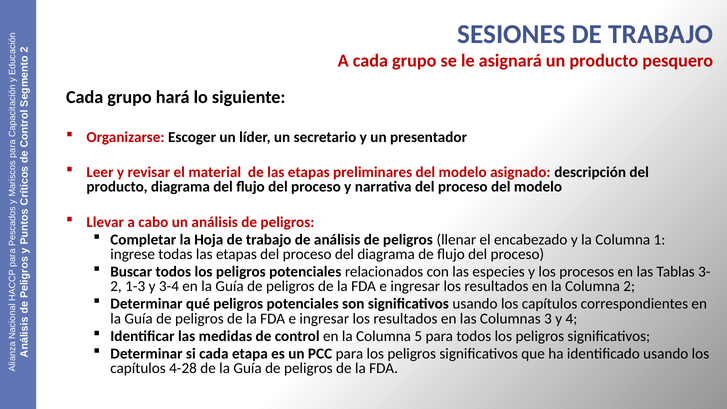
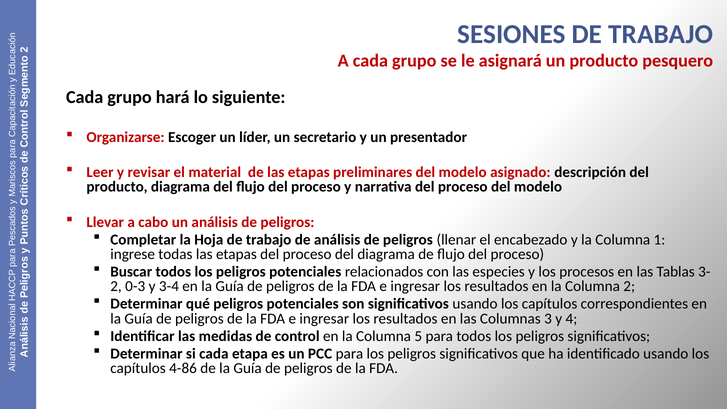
1-3: 1-3 -> 0-3
4-28: 4-28 -> 4-86
